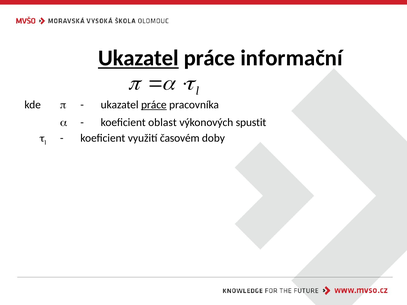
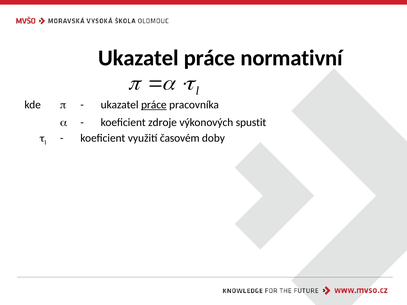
Ukazatel at (138, 58) underline: present -> none
informační: informační -> normativní
oblast: oblast -> zdroje
